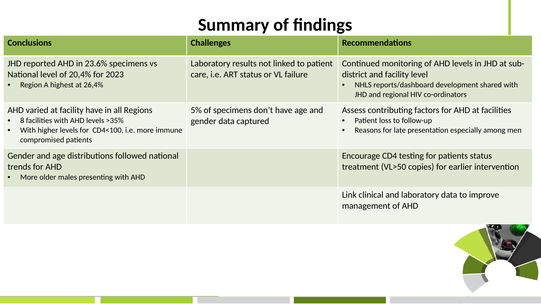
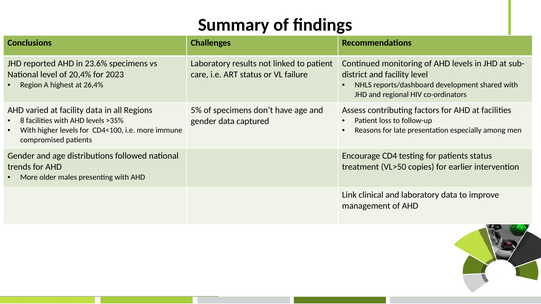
facility have: have -> data
